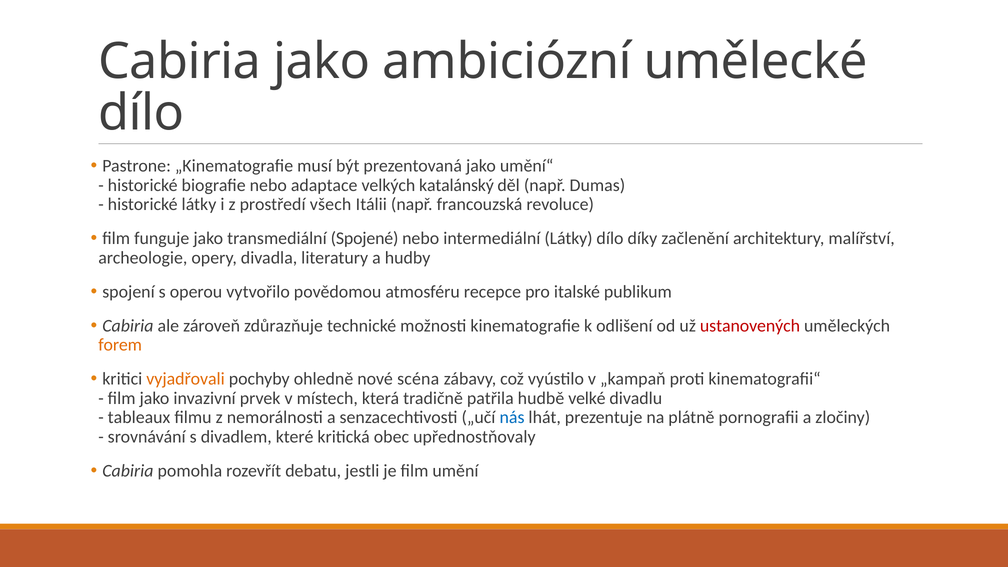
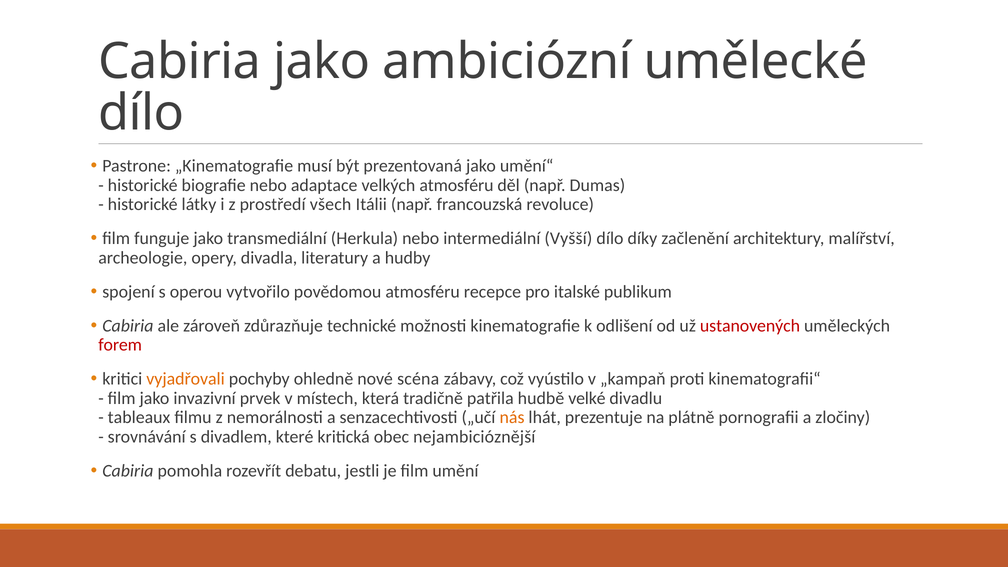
velkých katalánský: katalánský -> atmosféru
Spojené: Spojené -> Herkula
intermediální Látky: Látky -> Vyšší
forem colour: orange -> red
nás colour: blue -> orange
upřednostňovaly: upřednostňovaly -> nejambicióznější
